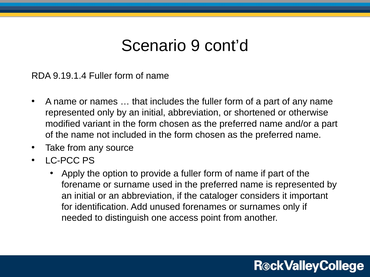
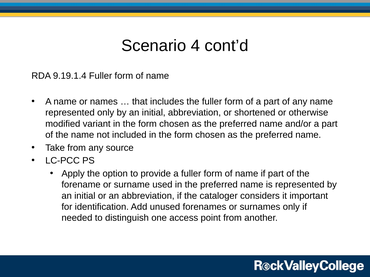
9: 9 -> 4
